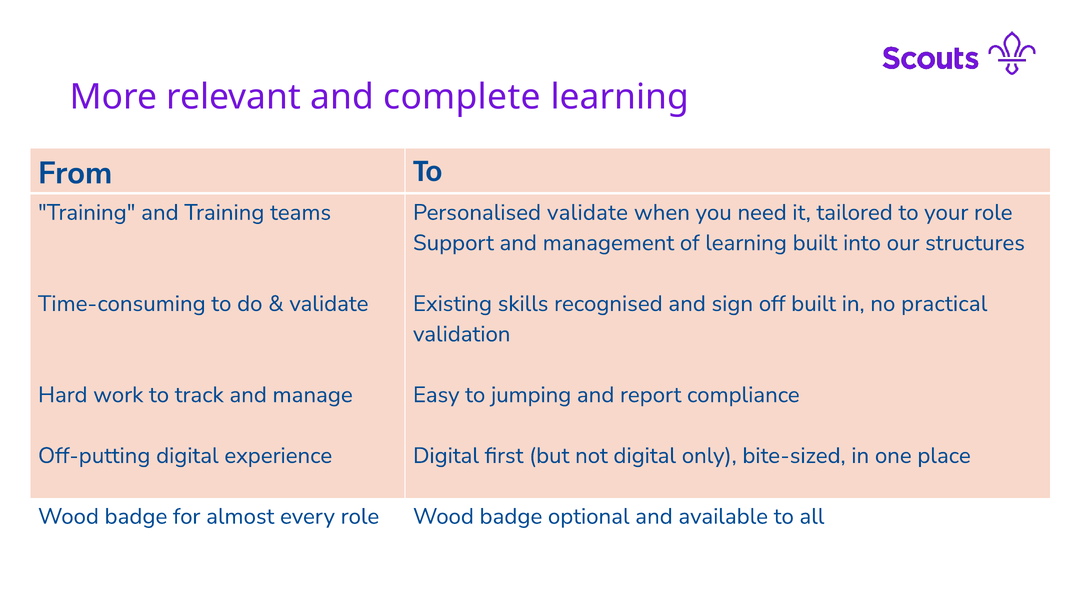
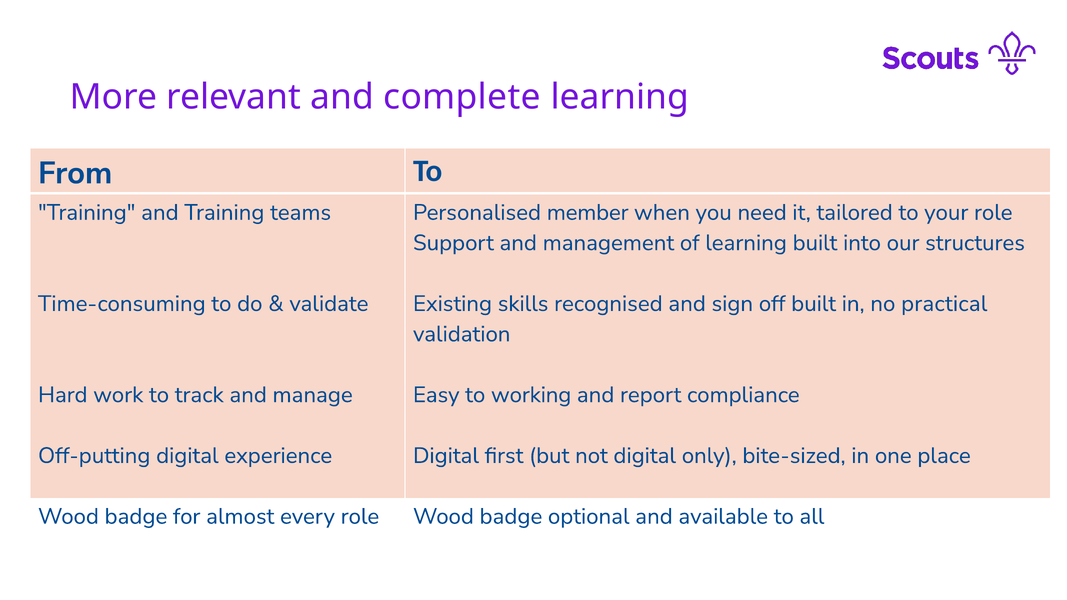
Personalised validate: validate -> member
jumping: jumping -> working
